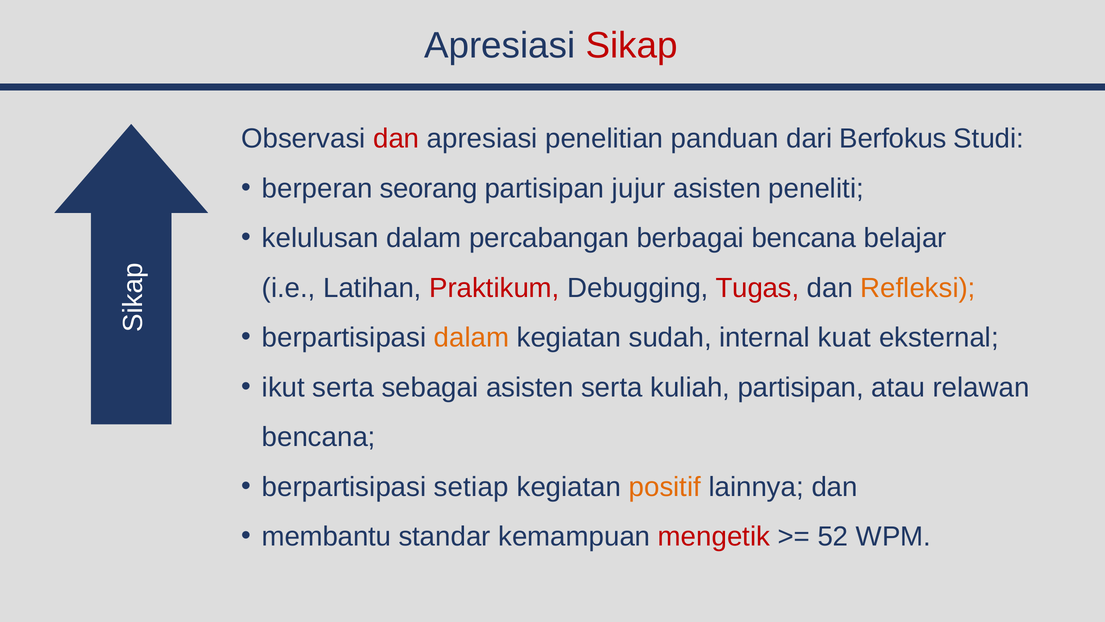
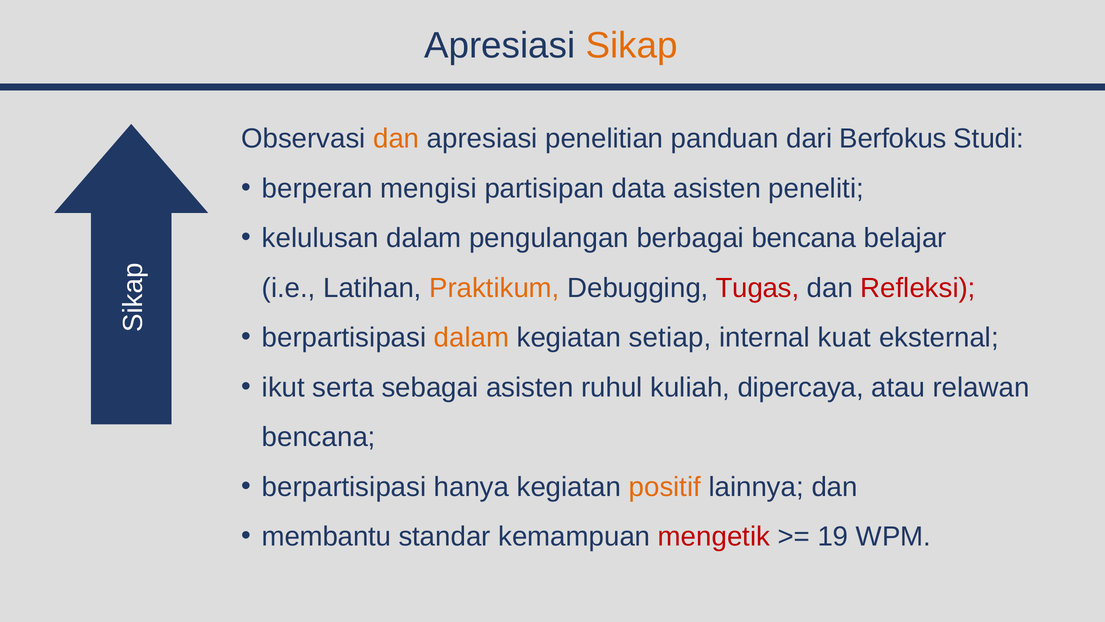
Sikap colour: red -> orange
dan at (396, 139) colour: red -> orange
seorang: seorang -> mengisi
jujur: jujur -> data
percabangan: percabangan -> pengulangan
Praktikum colour: red -> orange
Refleksi colour: orange -> red
sudah: sudah -> setiap
asisten serta: serta -> ruhul
kuliah partisipan: partisipan -> dipercaya
setiap: setiap -> hanya
52: 52 -> 19
